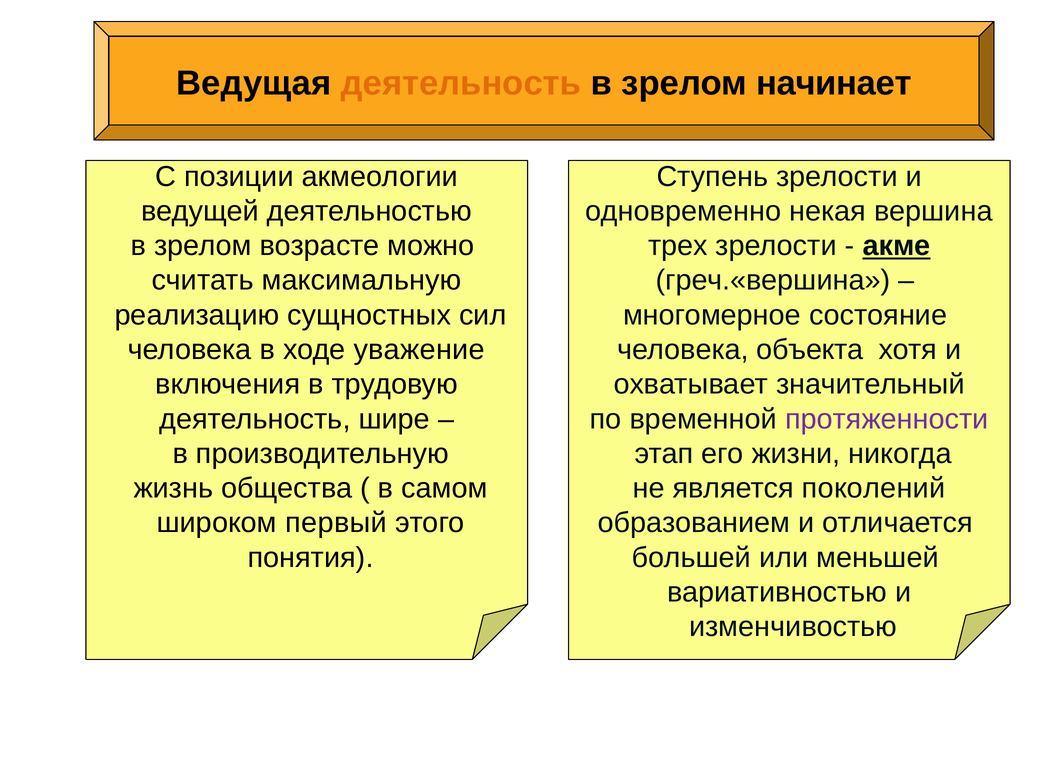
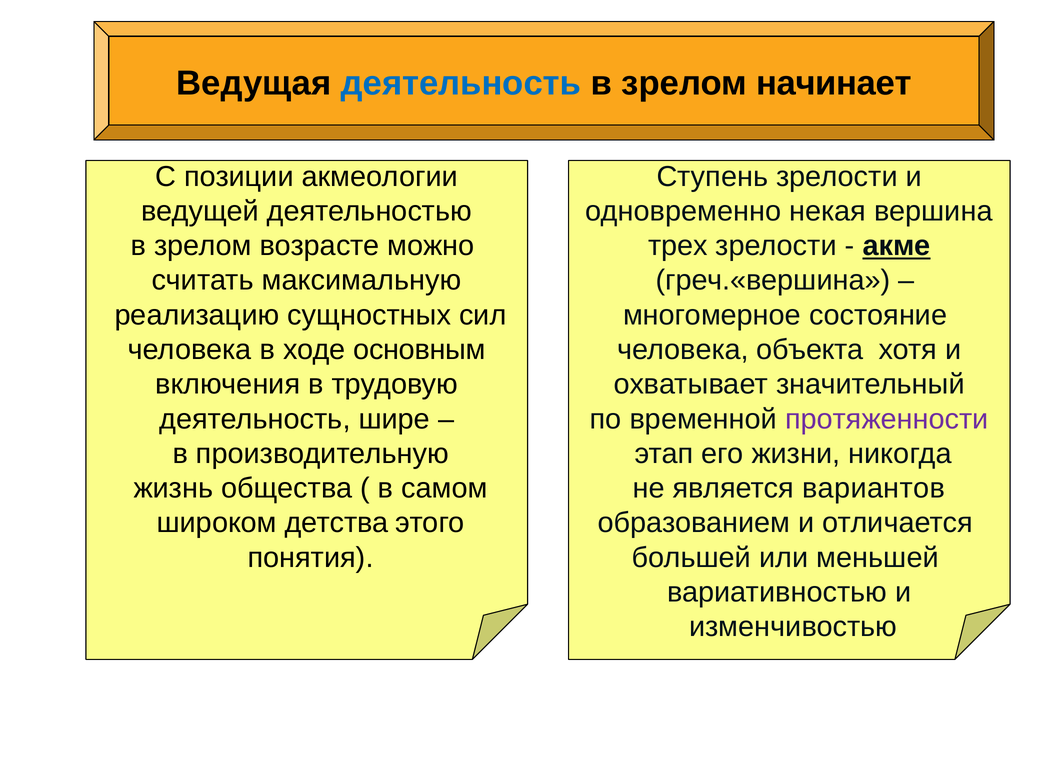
деятельность at (461, 83) colour: orange -> blue
уважение: уважение -> основным
поколений: поколений -> вариантов
первый: первый -> детства
